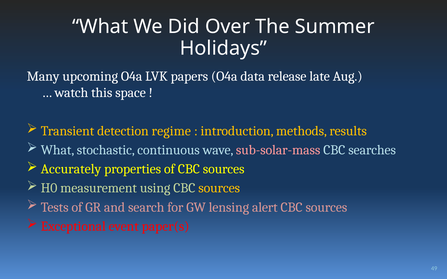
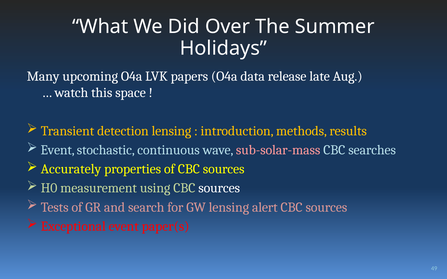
detection regime: regime -> lensing
What at (58, 150): What -> Event
sources at (219, 188) colour: yellow -> white
